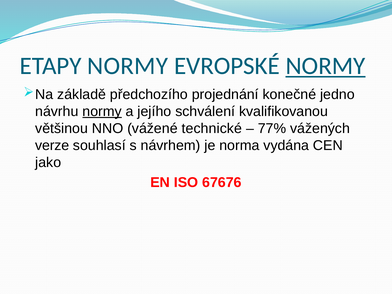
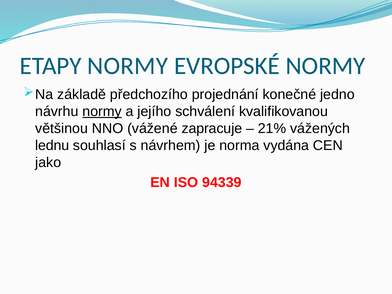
NORMY at (326, 66) underline: present -> none
technické: technické -> zapracuje
77%: 77% -> 21%
verze: verze -> lednu
67676: 67676 -> 94339
